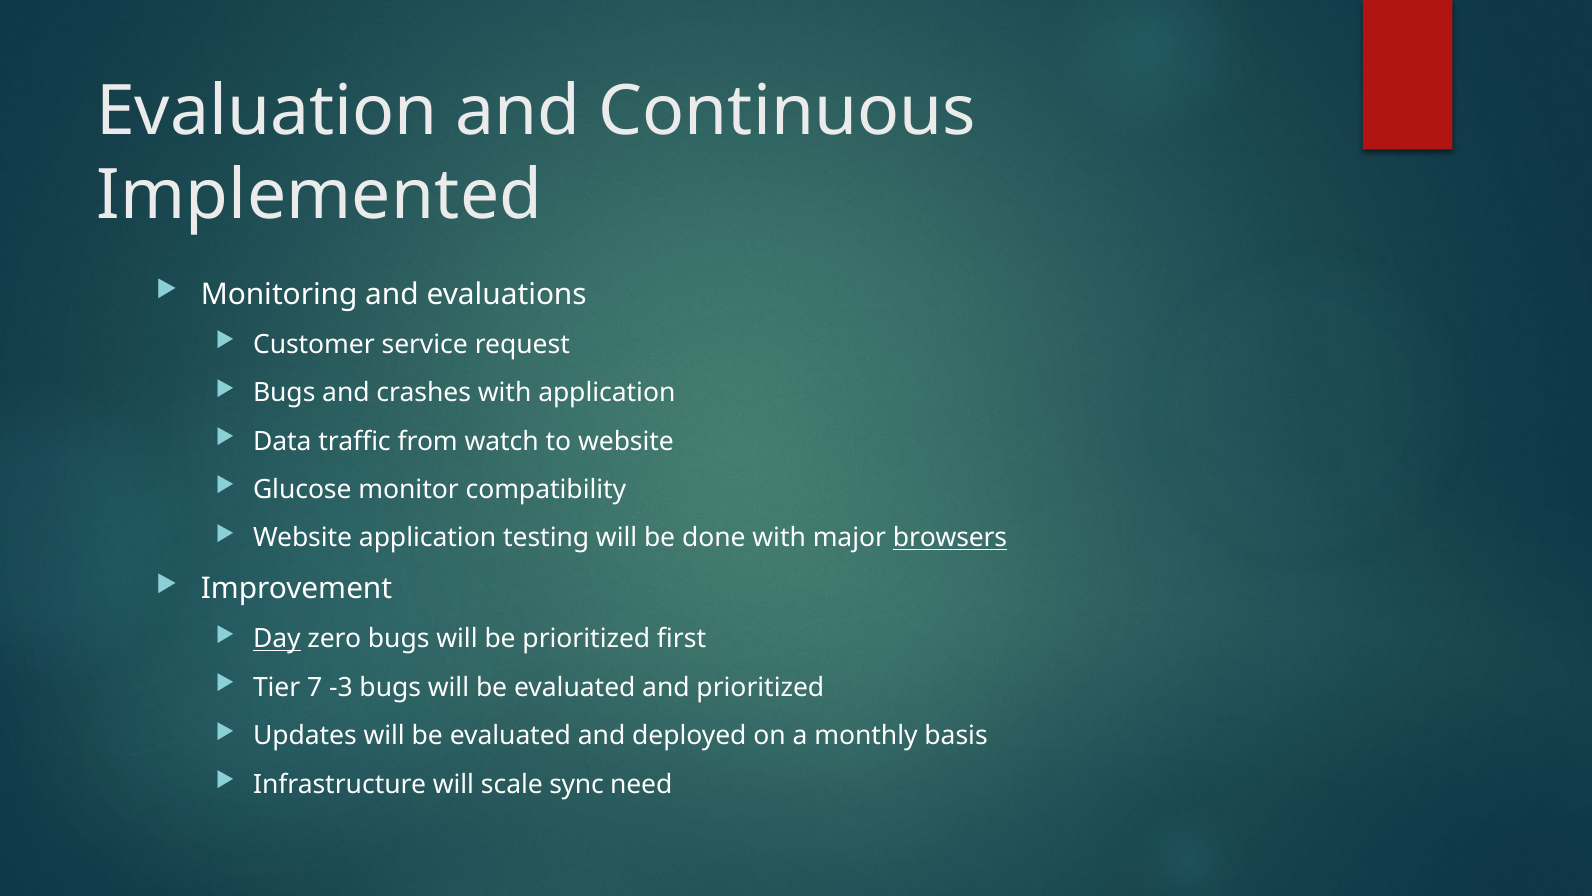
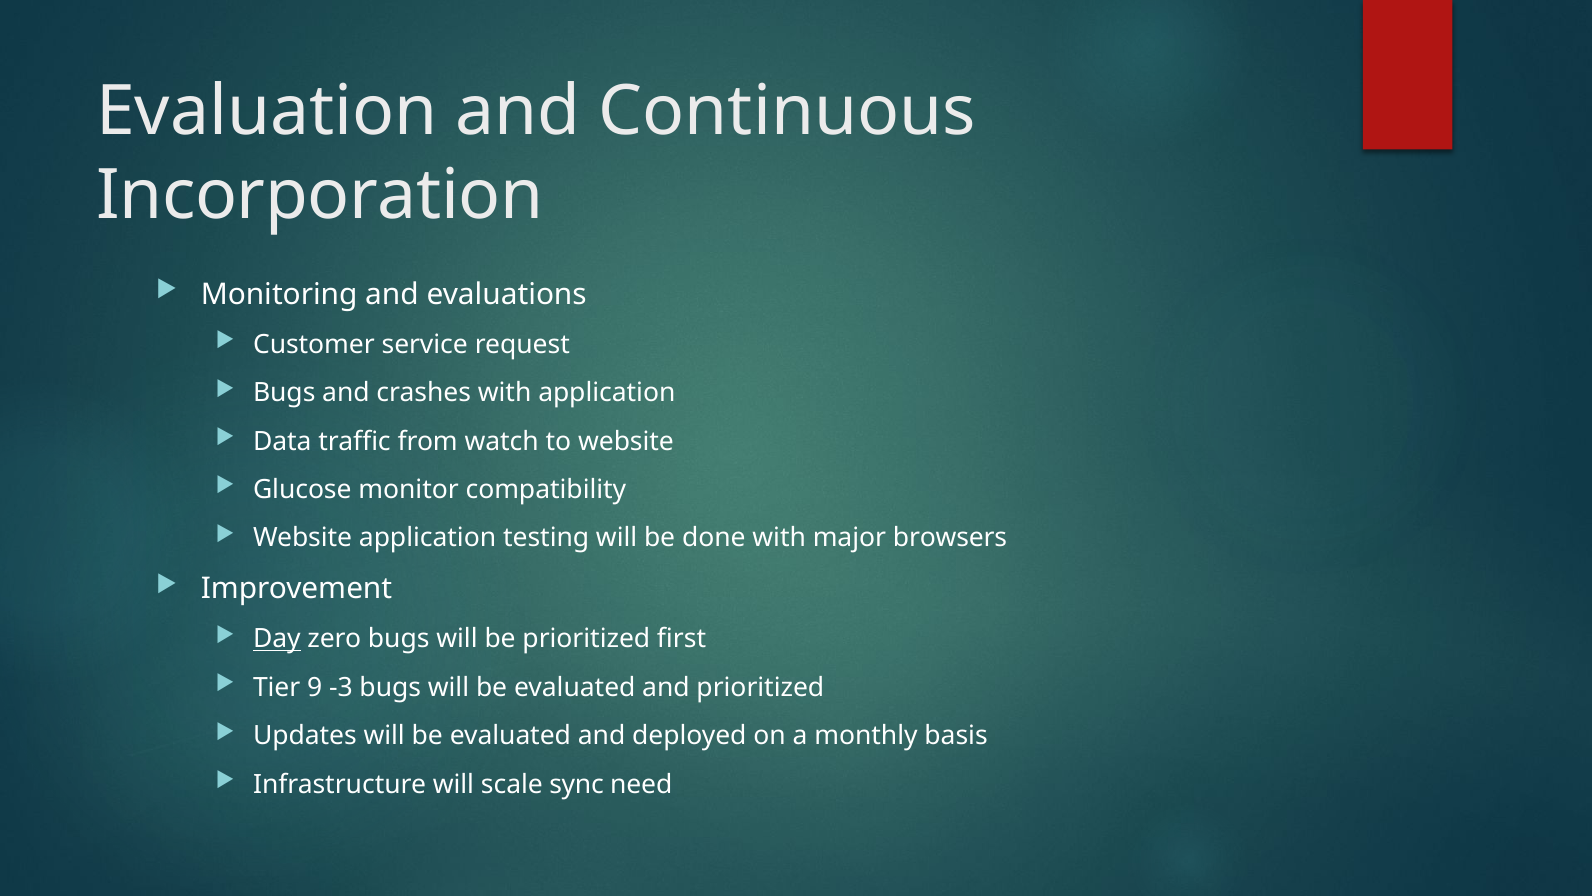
Implemented: Implemented -> Incorporation
browsers underline: present -> none
7: 7 -> 9
